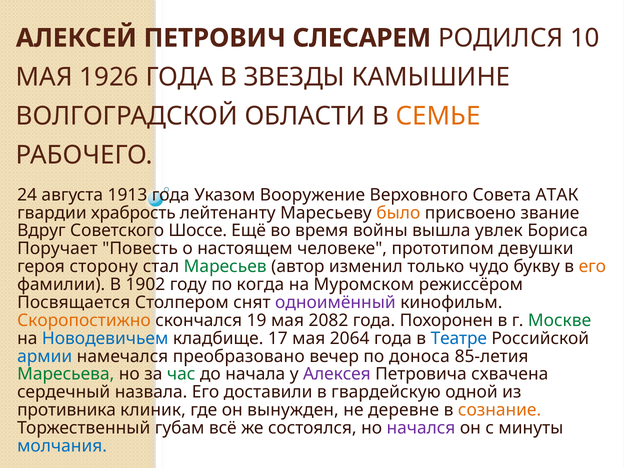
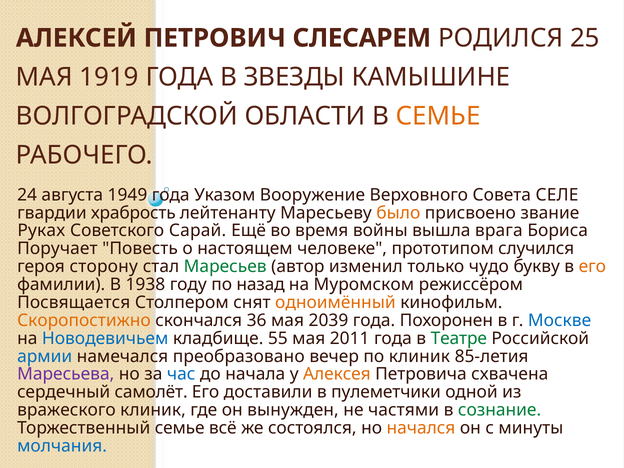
10: 10 -> 25
1926: 1926 -> 1919
1913: 1913 -> 1949
АТАК: АТАК -> СЕЛЕ
Вдруг: Вдруг -> Руках
Шоссе: Шоссе -> Сарай
увлек: увлек -> врага
девушки: девушки -> случился
1902: 1902 -> 1938
когда: когда -> назад
одноимённый colour: purple -> orange
19: 19 -> 36
2082: 2082 -> 2039
Москве colour: green -> blue
17: 17 -> 55
2064: 2064 -> 2011
Театре colour: blue -> green
по доноса: доноса -> клиник
Маресьева colour: green -> purple
час colour: green -> blue
Алексея colour: purple -> orange
назвала: назвала -> самолёт
гвардейскую: гвардейскую -> пулеметчики
противника: противника -> вражеского
деревне: деревне -> частями
сознание colour: orange -> green
Торжественный губам: губам -> семье
начался colour: purple -> orange
